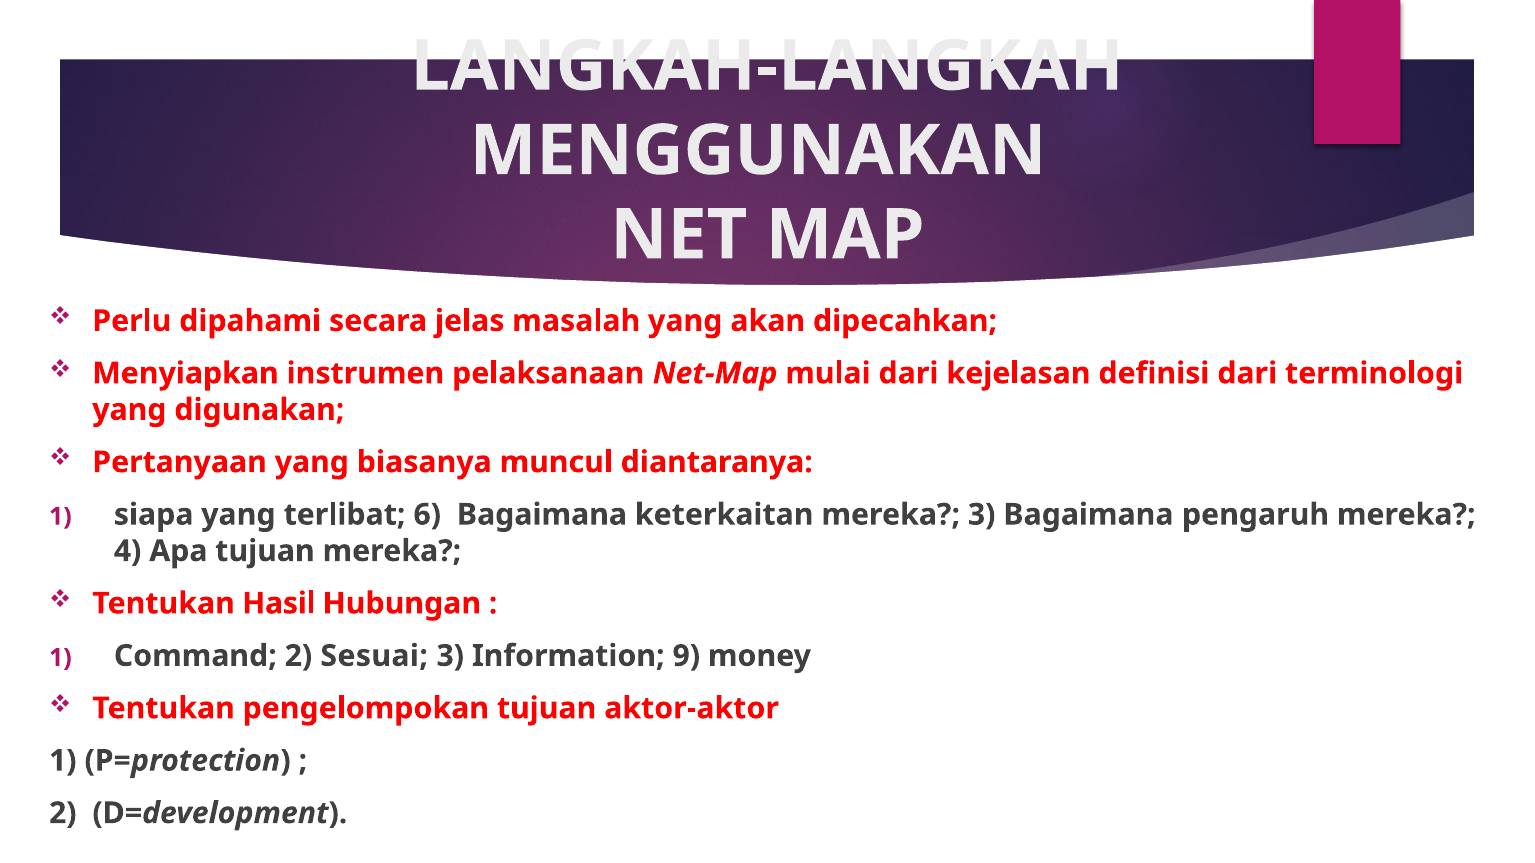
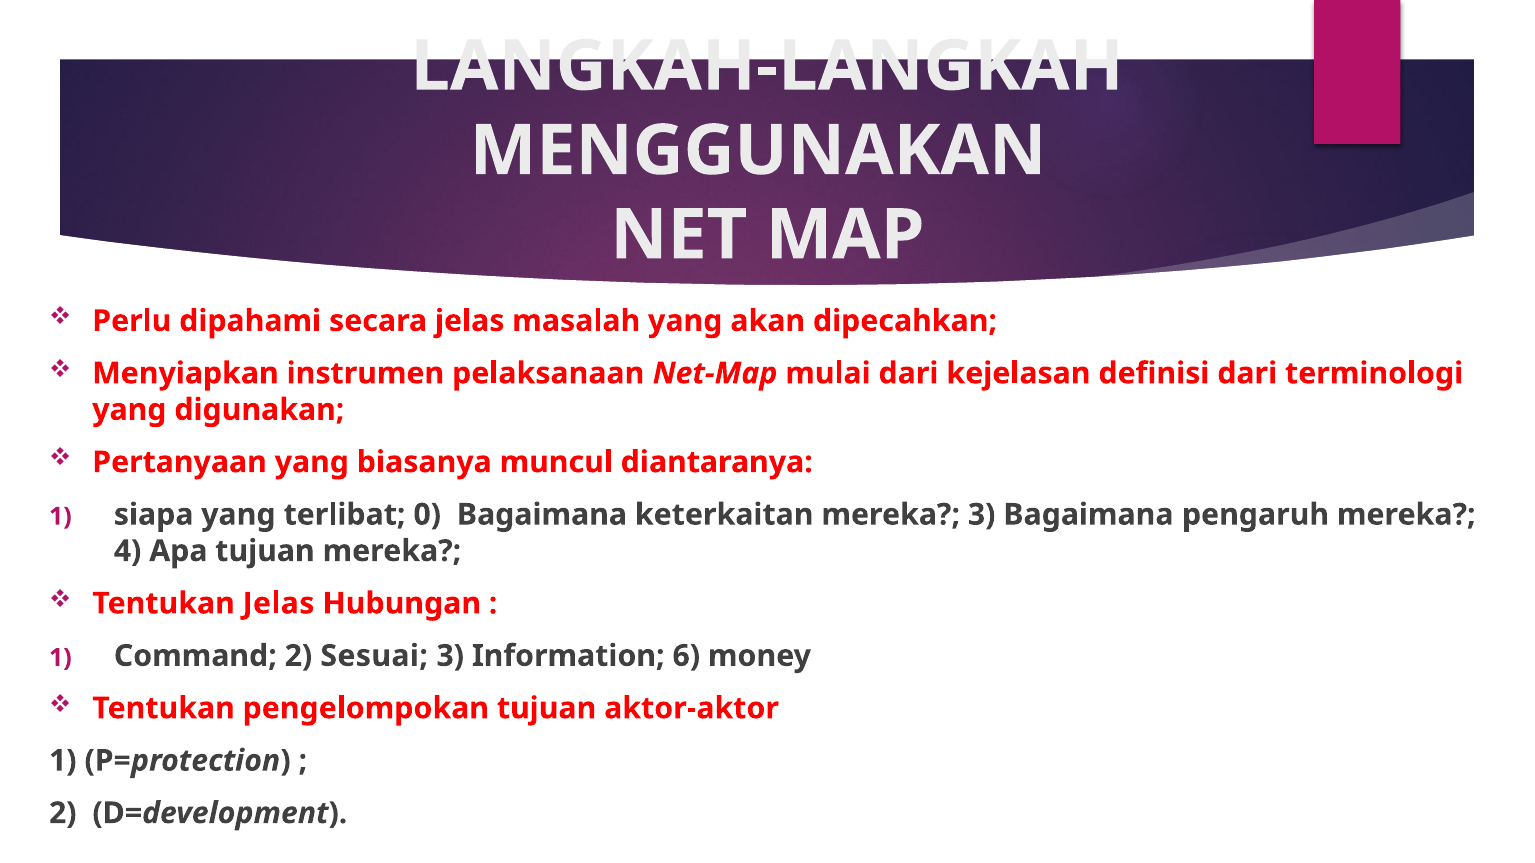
6: 6 -> 0
Tentukan Hasil: Hasil -> Jelas
9: 9 -> 6
